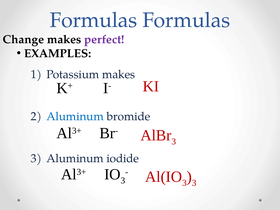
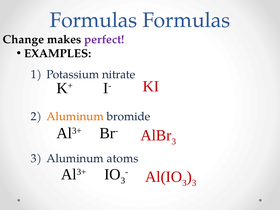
Potassium makes: makes -> nitrate
Aluminum at (75, 117) colour: blue -> orange
iodide: iodide -> atoms
